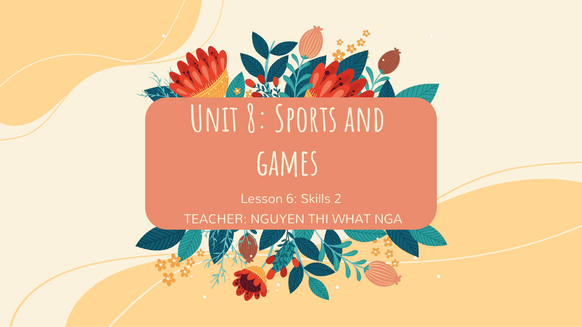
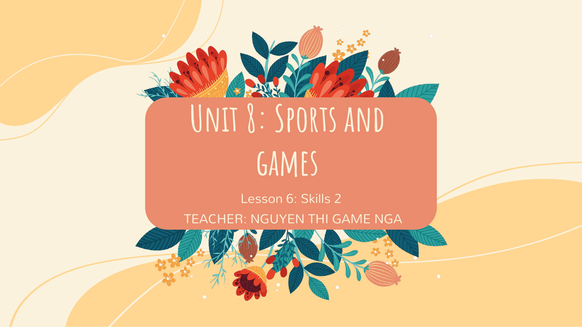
WHAT: WHAT -> GAME
